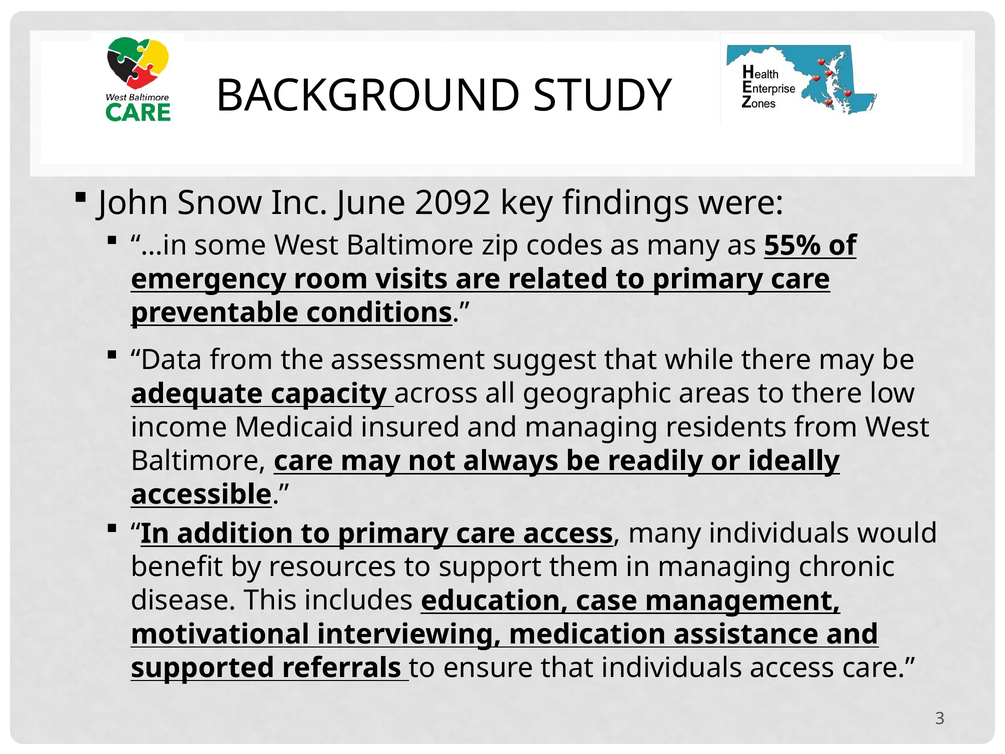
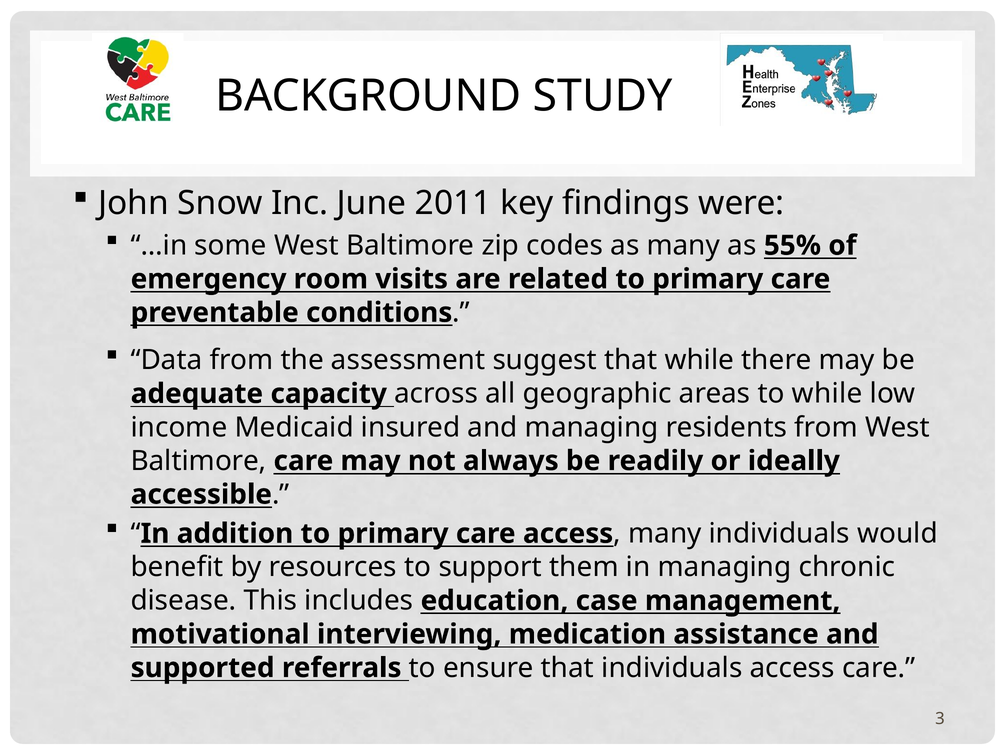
2092: 2092 -> 2011
to there: there -> while
